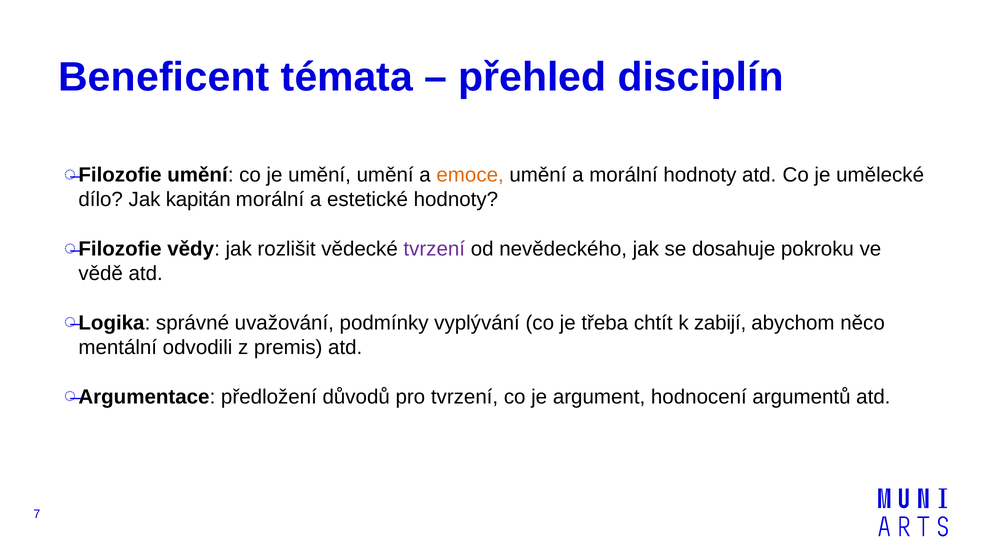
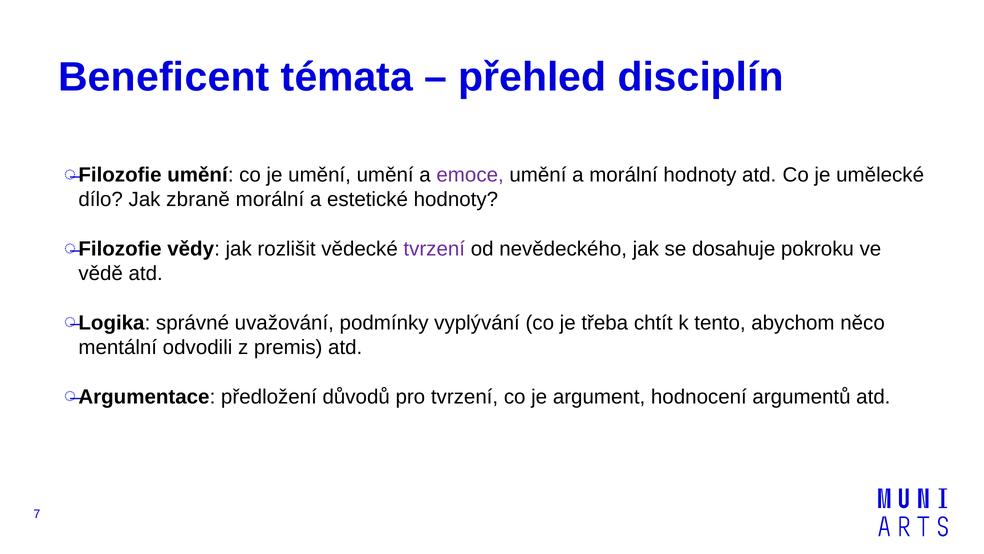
emoce colour: orange -> purple
kapitán: kapitán -> zbraně
zabijí: zabijí -> tento
